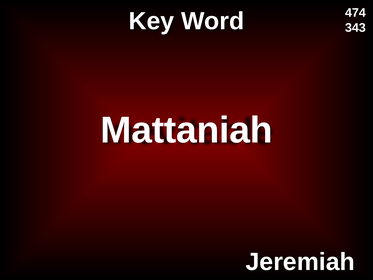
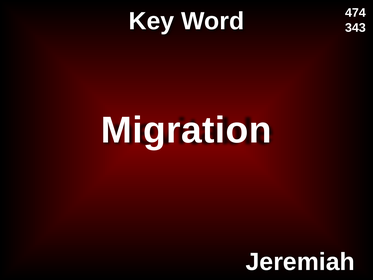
Mattaniah: Mattaniah -> Migration
